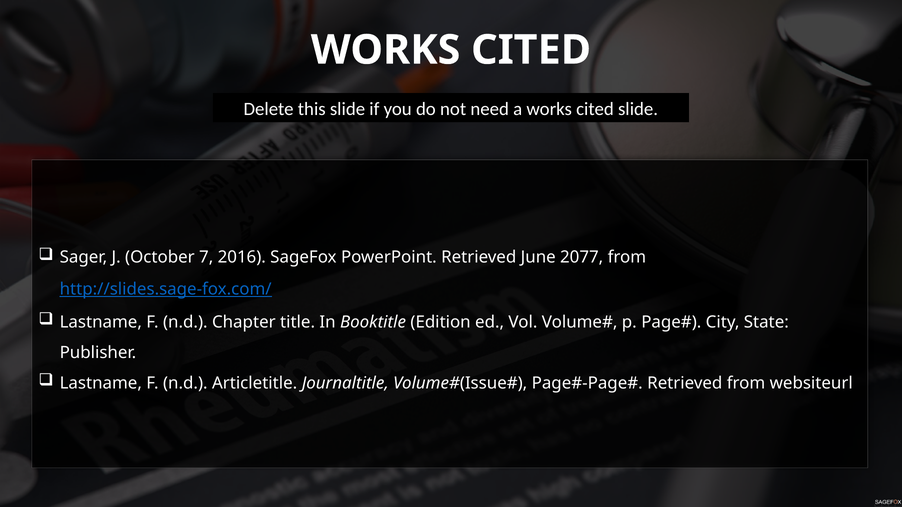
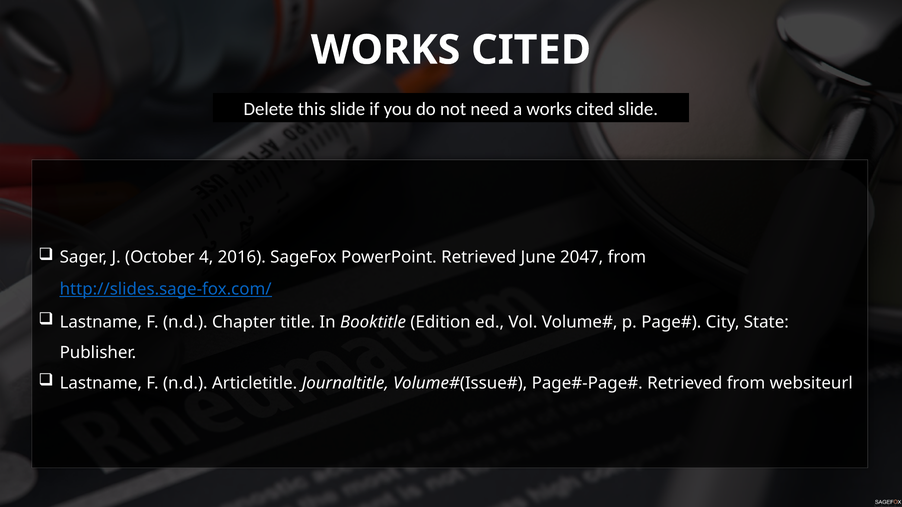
7: 7 -> 4
2077: 2077 -> 2047
